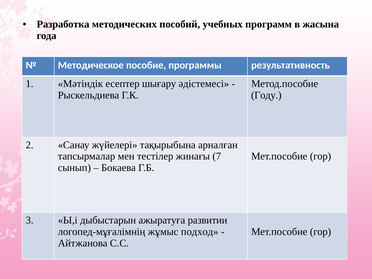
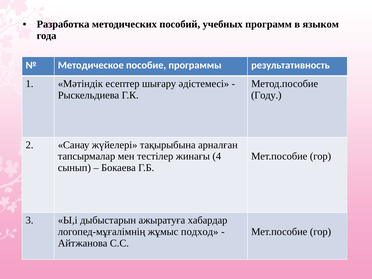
жасына: жасына -> языком
7: 7 -> 4
развитии: развитии -> хабардар
